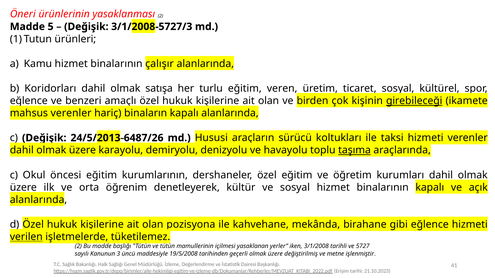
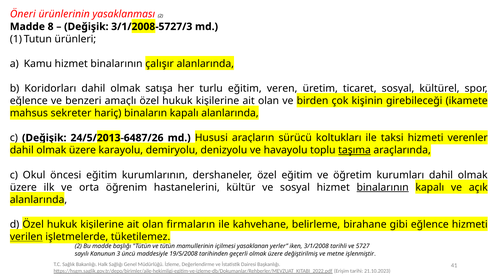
5: 5 -> 8
girebileceği underline: present -> none
mahsus verenler: verenler -> sekreter
denetleyerek: denetleyerek -> hastanelerini
binalarının at (383, 188) underline: none -> present
pozisyona: pozisyona -> firmaların
mekânda: mekânda -> belirleme
